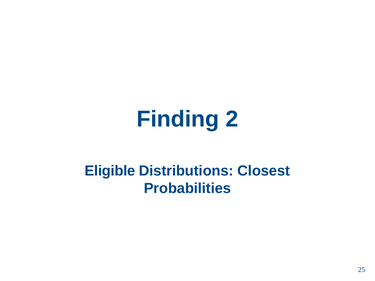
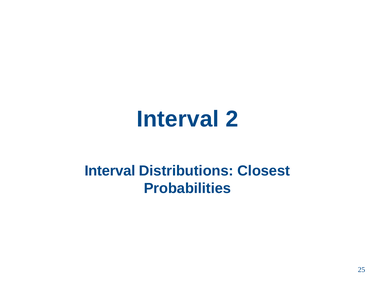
Finding at (178, 119): Finding -> Interval
Eligible at (110, 171): Eligible -> Interval
